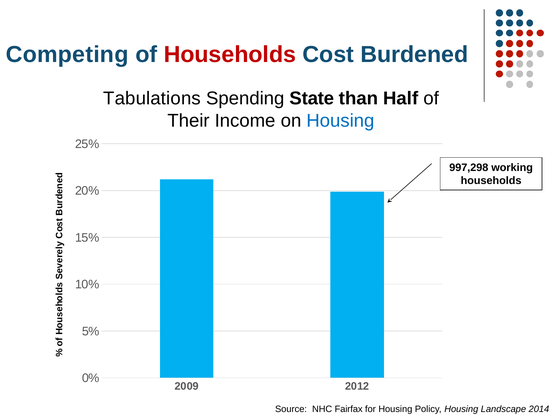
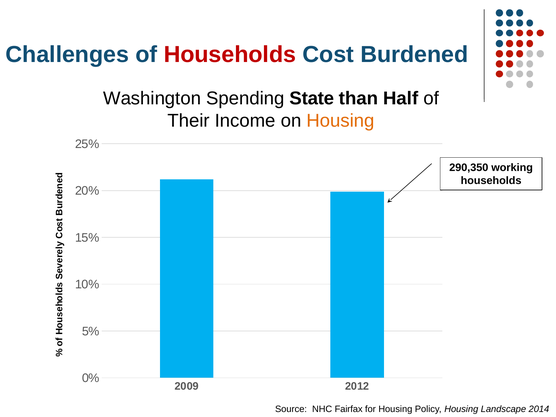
Competing: Competing -> Challenges
Tabulations: Tabulations -> Washington
Housing at (340, 121) colour: blue -> orange
997,298: 997,298 -> 290,350
